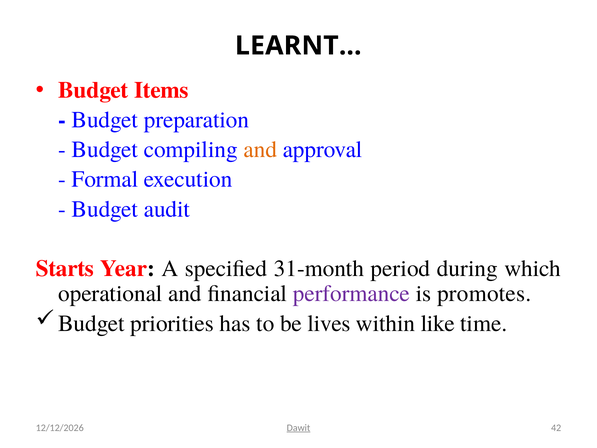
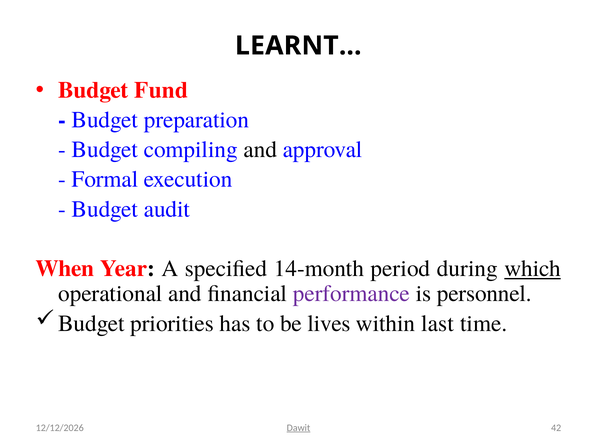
Items: Items -> Fund
and at (260, 149) colour: orange -> black
Starts: Starts -> When
31-month: 31-month -> 14-month
which underline: none -> present
promotes: promotes -> personnel
like: like -> last
